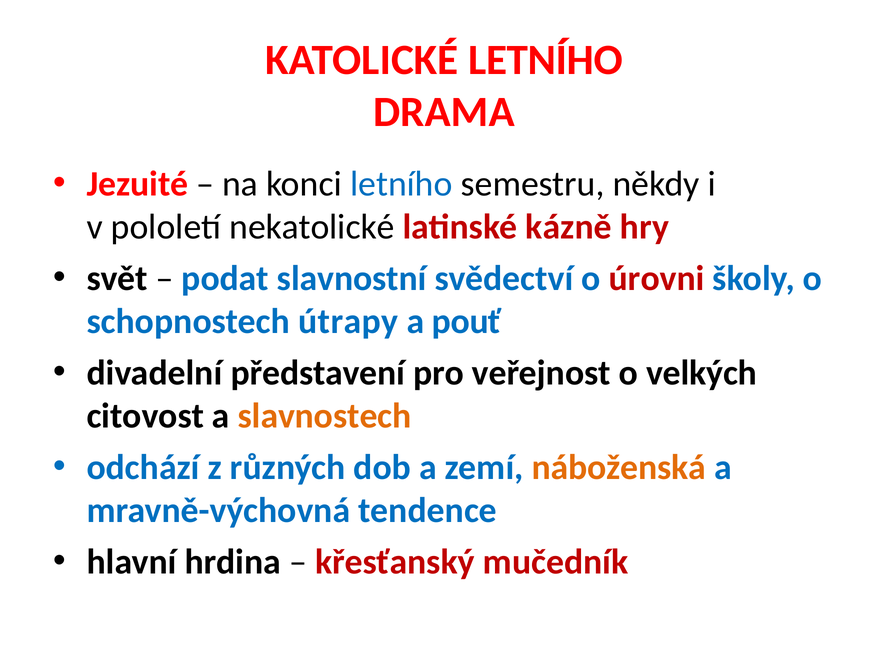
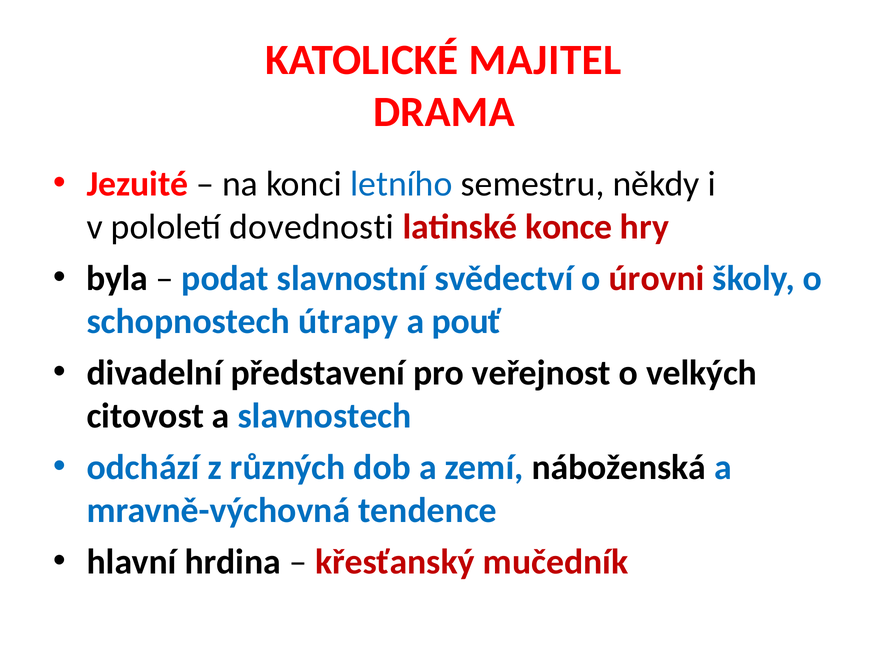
KATOLICKÉ LETNÍHO: LETNÍHO -> MAJITEL
nekatolické: nekatolické -> dovednosti
kázně: kázně -> konce
svět: svět -> byla
slavnostech colour: orange -> blue
náboženská colour: orange -> black
